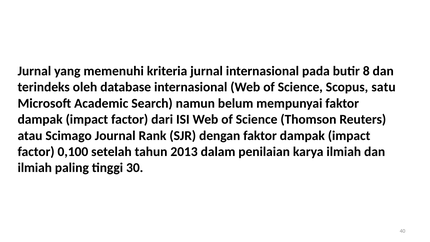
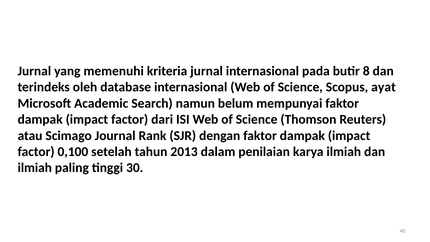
satu: satu -> ayat
